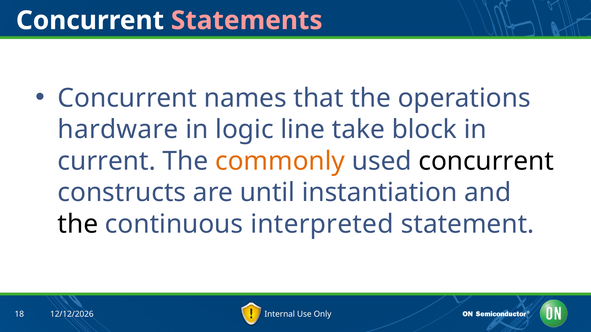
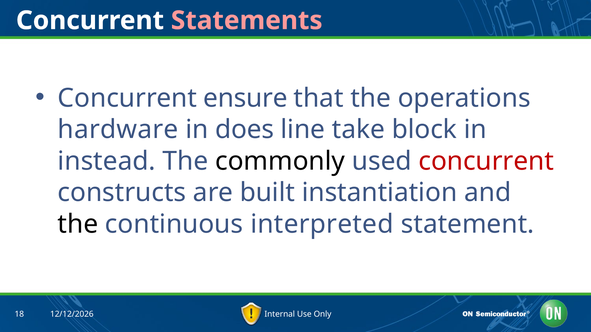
names: names -> ensure
logic: logic -> does
current: current -> instead
commonly colour: orange -> black
concurrent at (486, 161) colour: black -> red
until: until -> built
